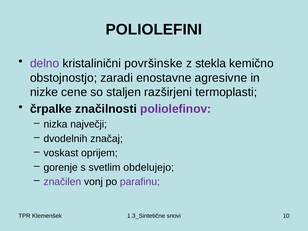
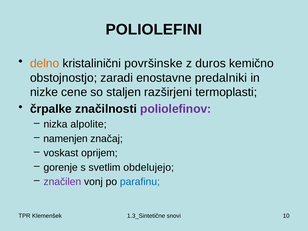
delno colour: purple -> orange
stekla: stekla -> duros
agresivne: agresivne -> predalniki
največji: največji -> alpolite
dvodelnih: dvodelnih -> namenjen
parafinu colour: purple -> blue
